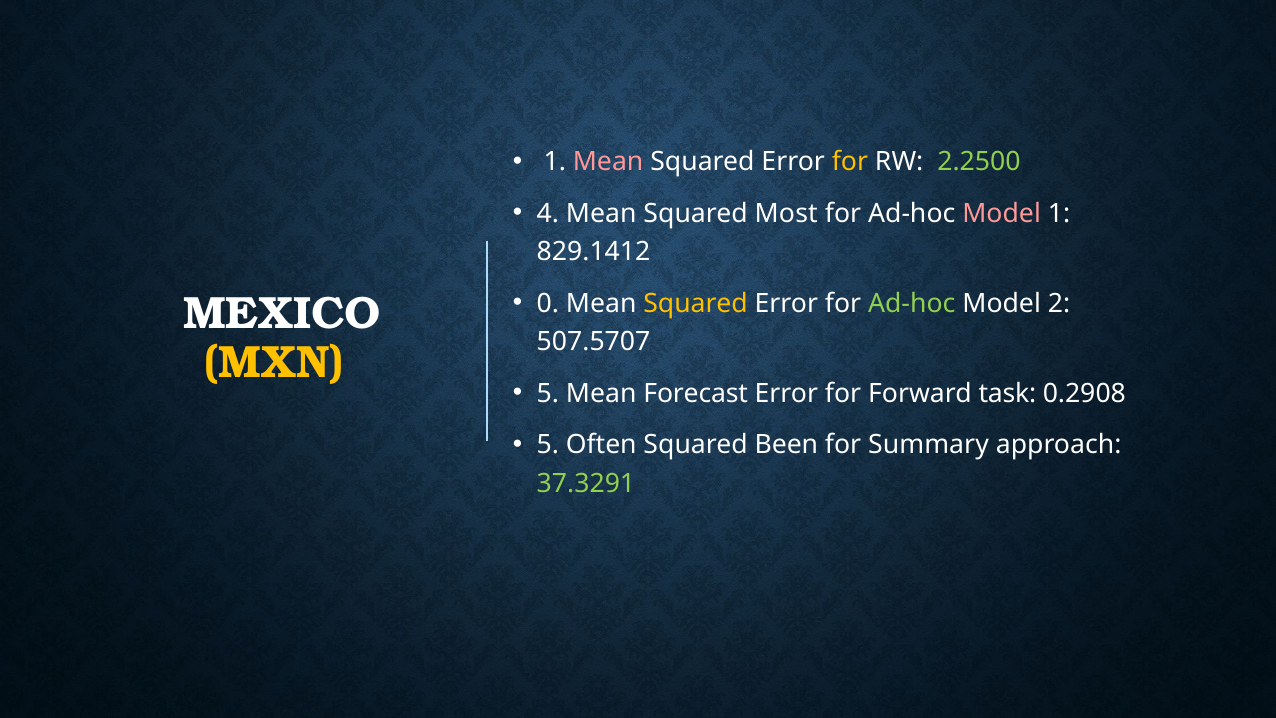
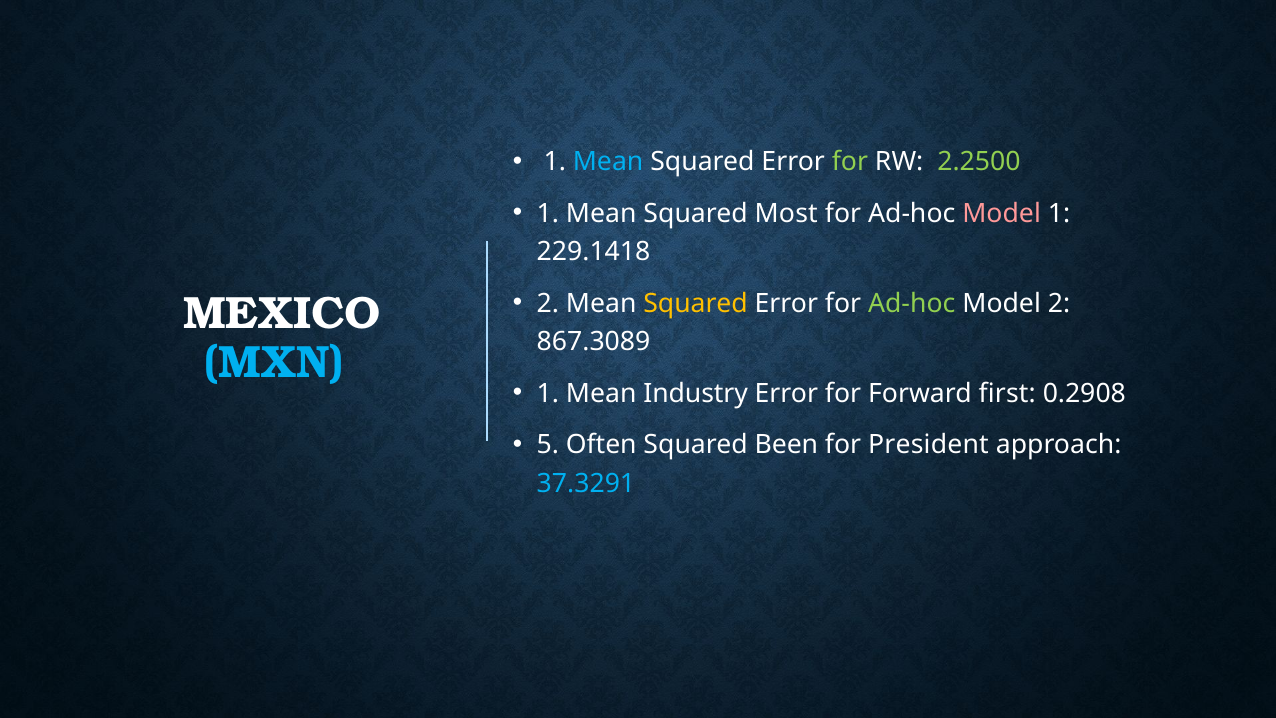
Mean at (608, 162) colour: pink -> light blue
for at (850, 162) colour: yellow -> light green
4 at (548, 213): 4 -> 1
829.1412: 829.1412 -> 229.1418
0 at (548, 303): 0 -> 2
507.5707: 507.5707 -> 867.3089
MXN colour: yellow -> light blue
5 at (548, 393): 5 -> 1
Forecast: Forecast -> Industry
task: task -> first
Summary: Summary -> President
37.3291 colour: light green -> light blue
